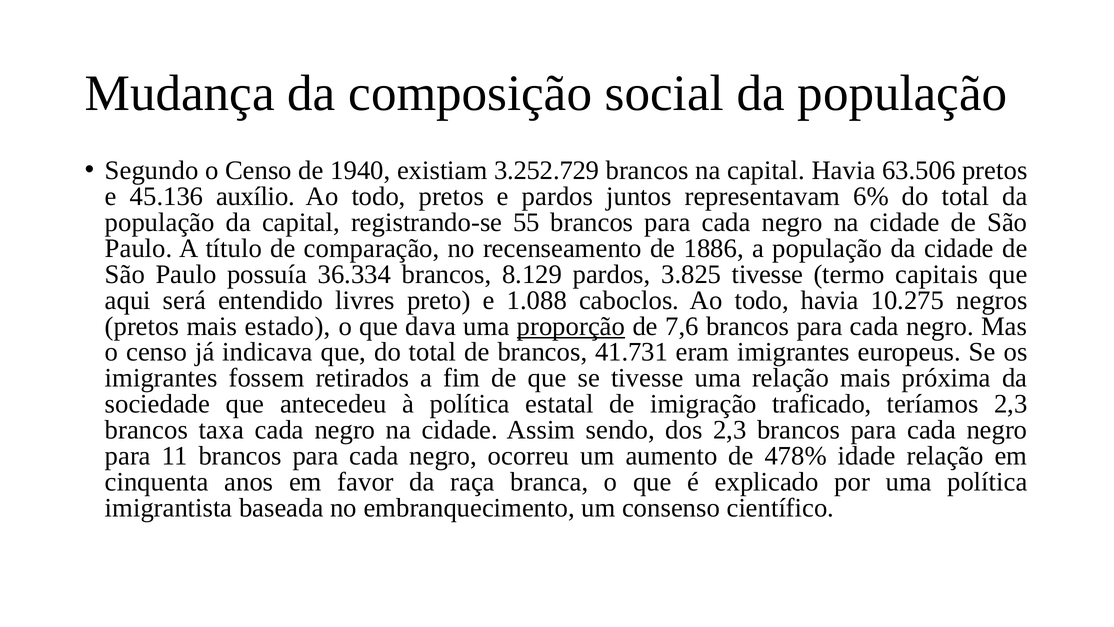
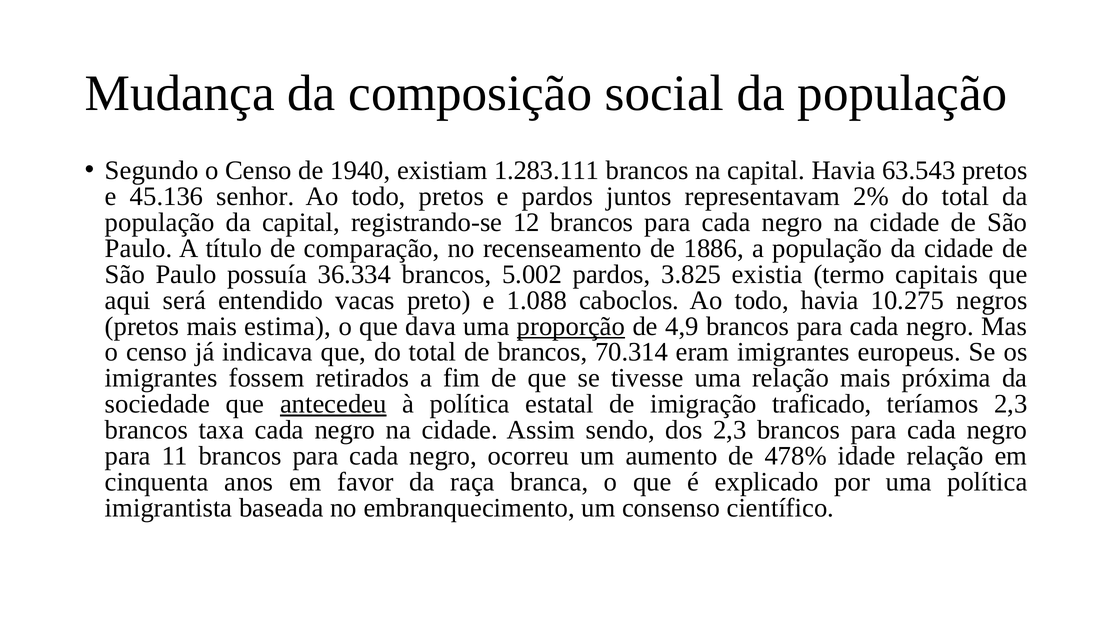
3.252.729: 3.252.729 -> 1.283.111
63.506: 63.506 -> 63.543
auxílio: auxílio -> senhor
6%: 6% -> 2%
55: 55 -> 12
8.129: 8.129 -> 5.002
3.825 tivesse: tivesse -> existia
livres: livres -> vacas
estado: estado -> estima
7,6: 7,6 -> 4,9
41.731: 41.731 -> 70.314
antecedeu underline: none -> present
